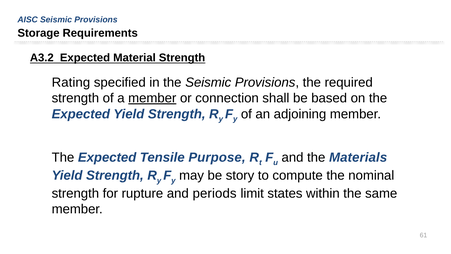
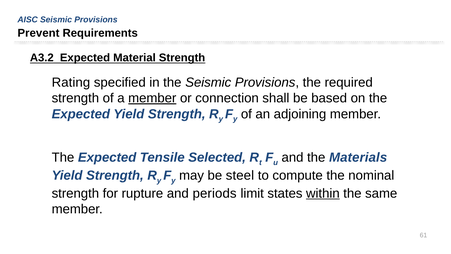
Storage: Storage -> Prevent
Purpose: Purpose -> Selected
story: story -> steel
within underline: none -> present
